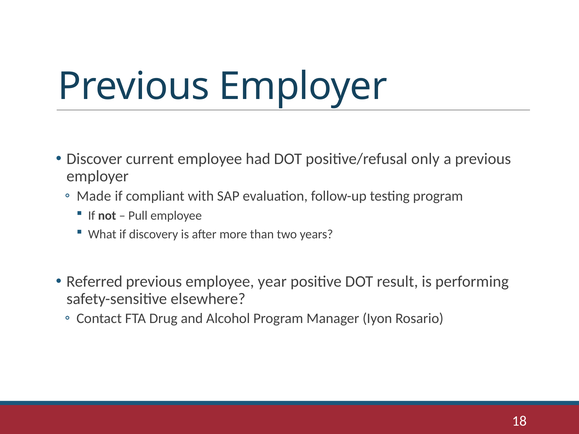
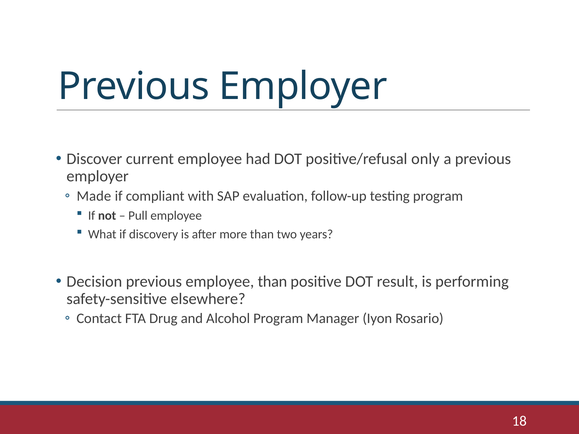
Referred: Referred -> Decision
employee year: year -> than
